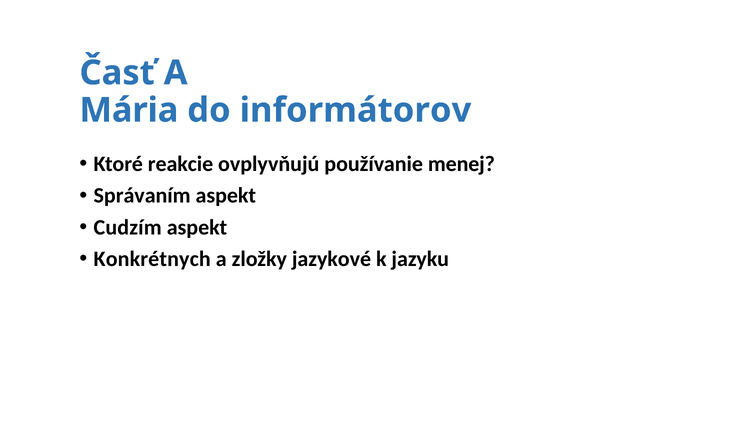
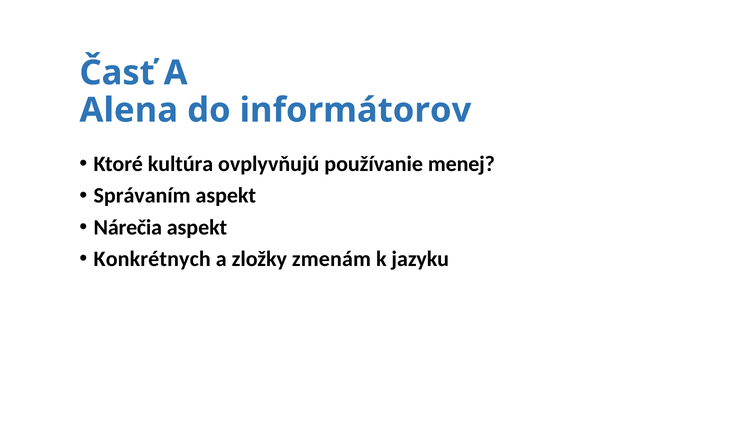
Mária: Mária -> Alena
reakcie: reakcie -> kultúra
Cudzím: Cudzím -> Nárečia
jazykové: jazykové -> zmenám
